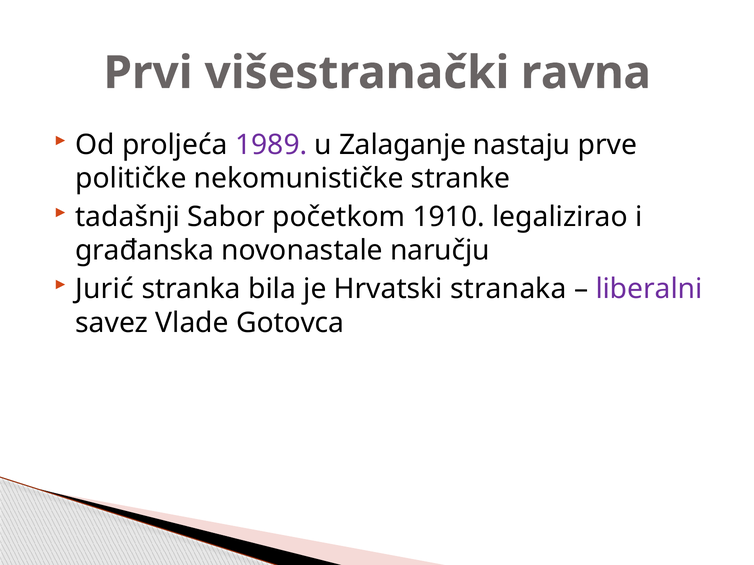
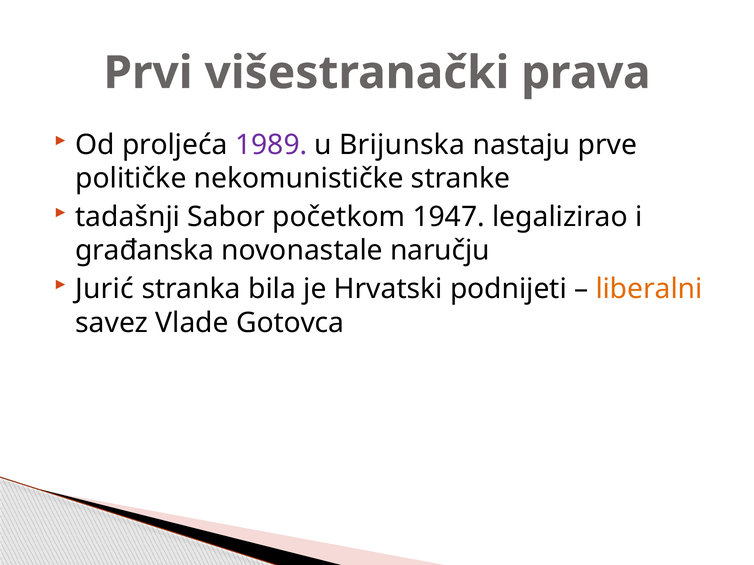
ravna: ravna -> prava
Zalaganje: Zalaganje -> Brijunska
1910: 1910 -> 1947
stranaka: stranaka -> podnijeti
liberalni colour: purple -> orange
